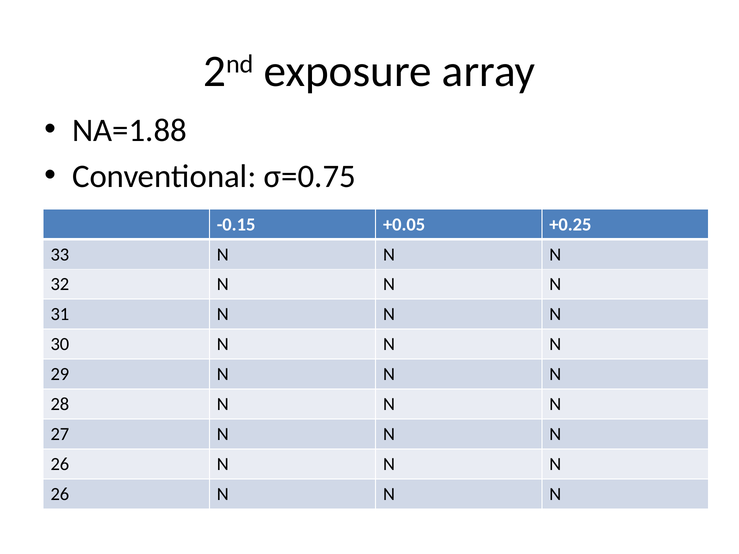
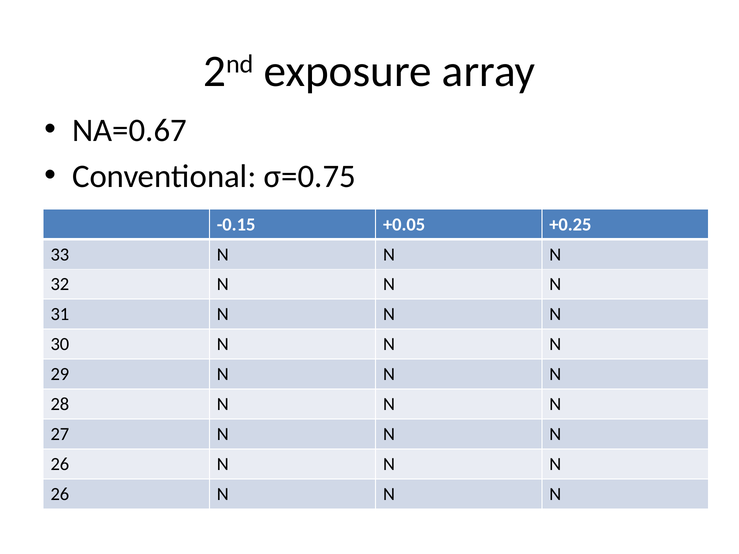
NA=1.88: NA=1.88 -> NA=0.67
